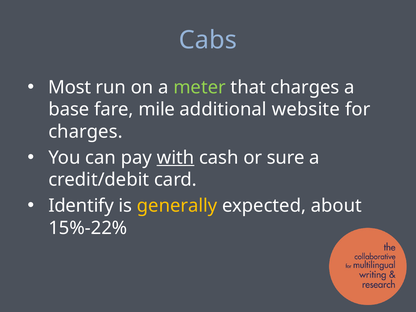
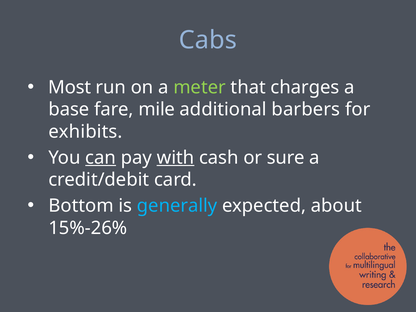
website: website -> barbers
charges at (86, 132): charges -> exhibits
can underline: none -> present
Identify: Identify -> Bottom
generally colour: yellow -> light blue
15%-22%: 15%-22% -> 15%-26%
